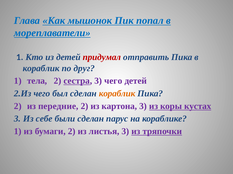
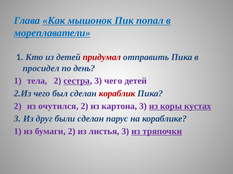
кораблик at (41, 69): кораблик -> просидел
друг: друг -> день
кораблик at (117, 94) colour: orange -> red
передние: передние -> очутился
себе: себе -> друг
